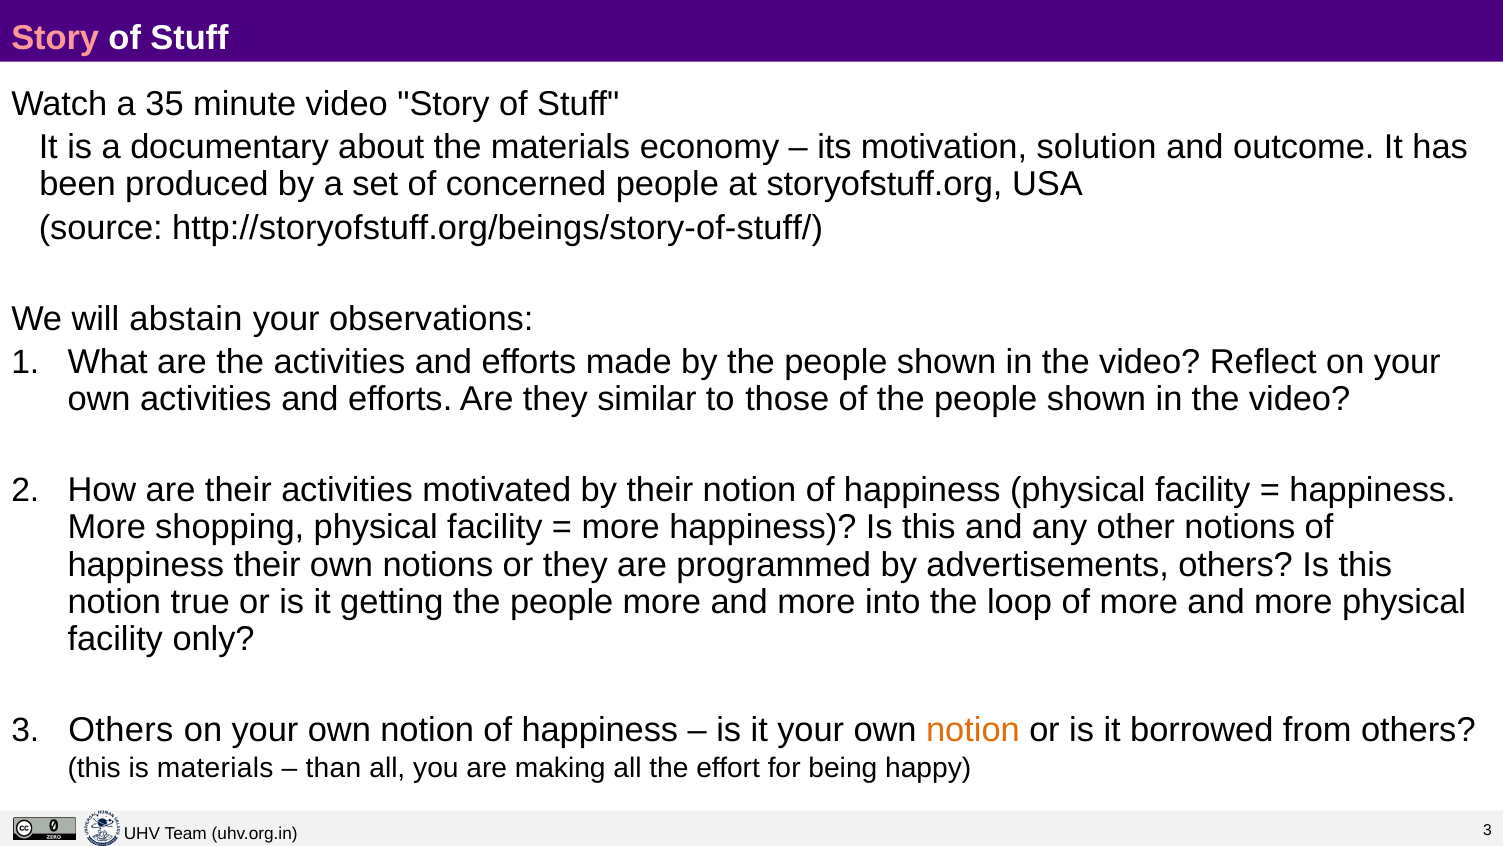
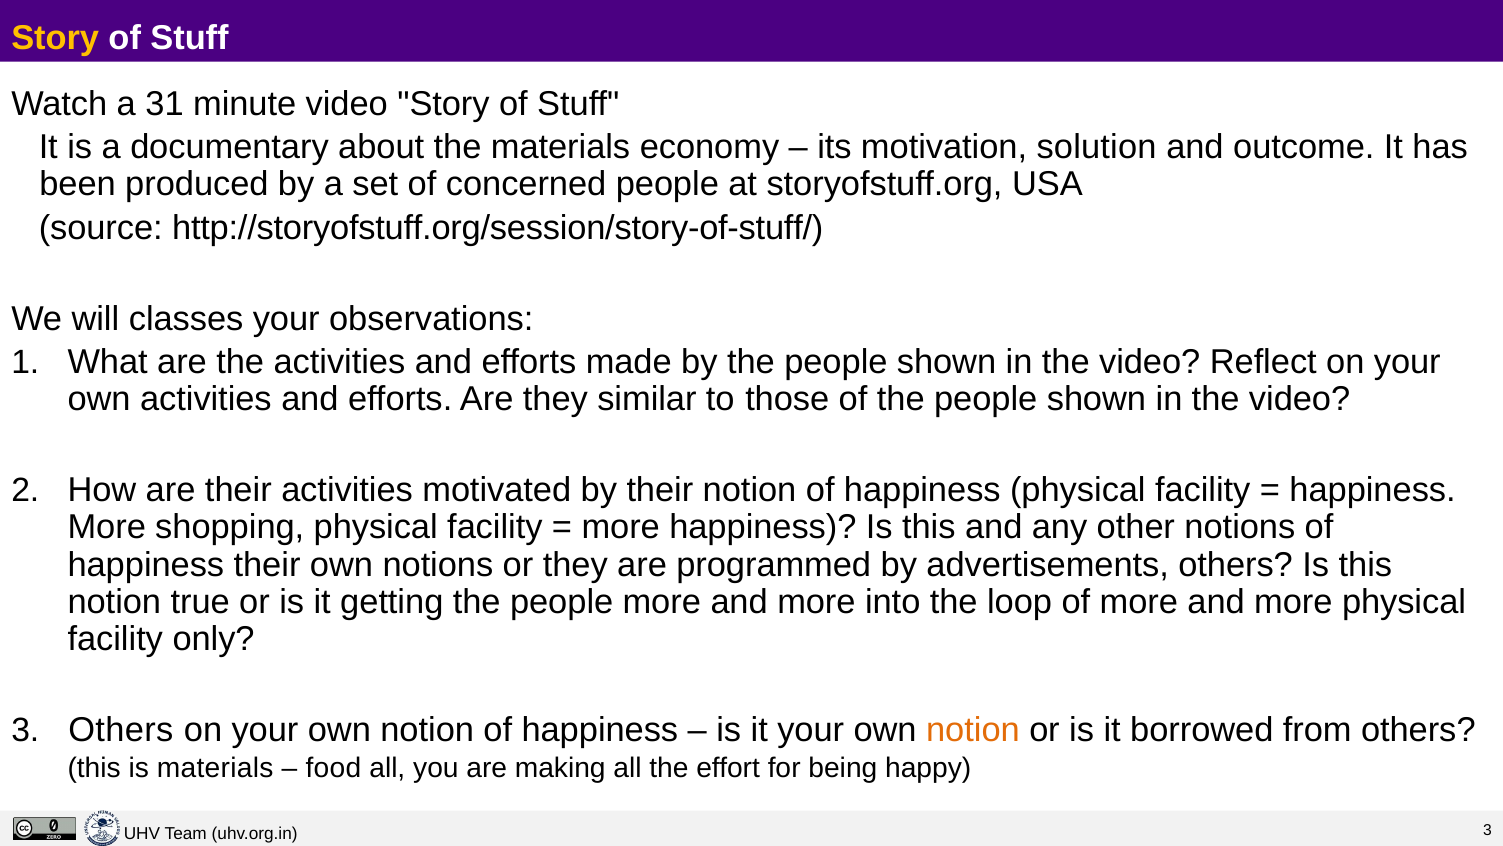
Story at (55, 38) colour: pink -> yellow
35: 35 -> 31
http://storyofstuff.org/beings/story-of-stuff/: http://storyofstuff.org/beings/story-of-stuff/ -> http://storyofstuff.org/session/story-of-stuff/
abstain: abstain -> classes
than: than -> food
